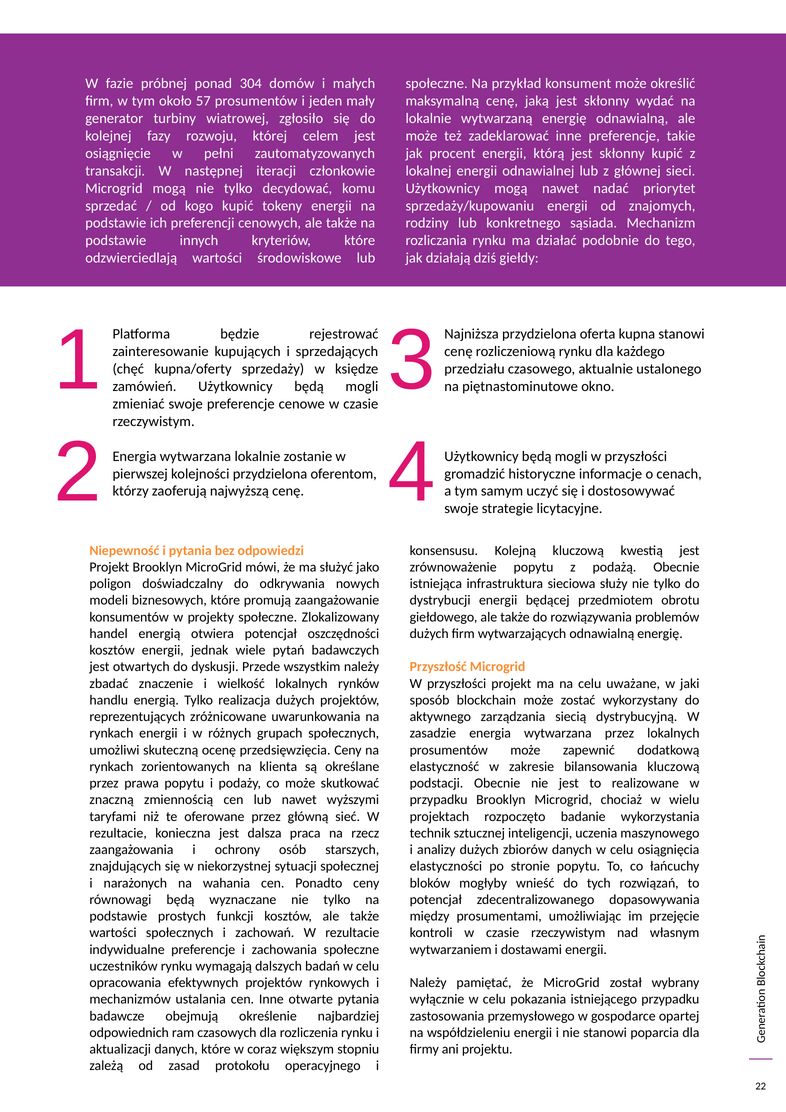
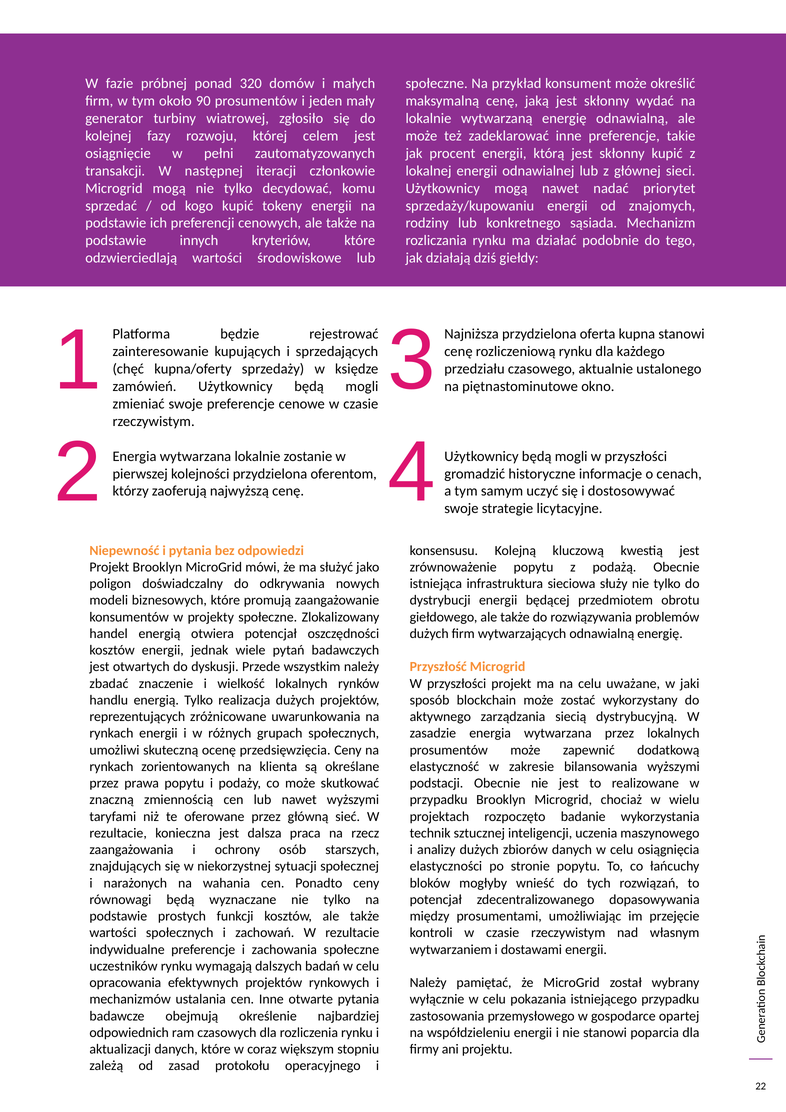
304: 304 -> 320
57: 57 -> 90
bilansowania kluczową: kluczową -> wyższymi
